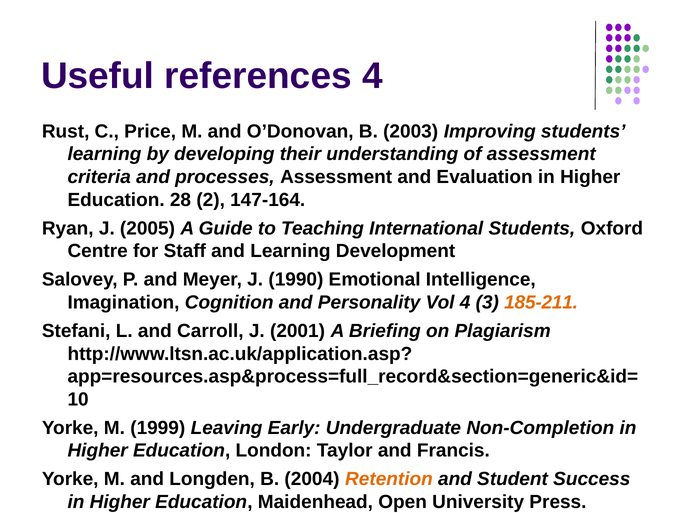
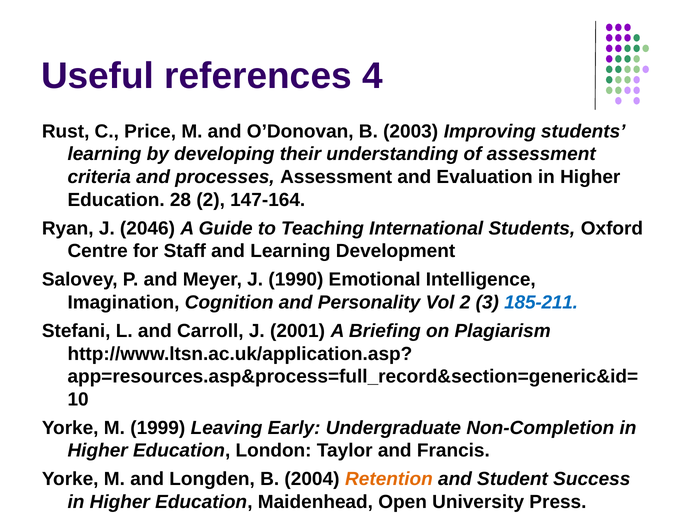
2005: 2005 -> 2046
Vol 4: 4 -> 2
185-211 colour: orange -> blue
